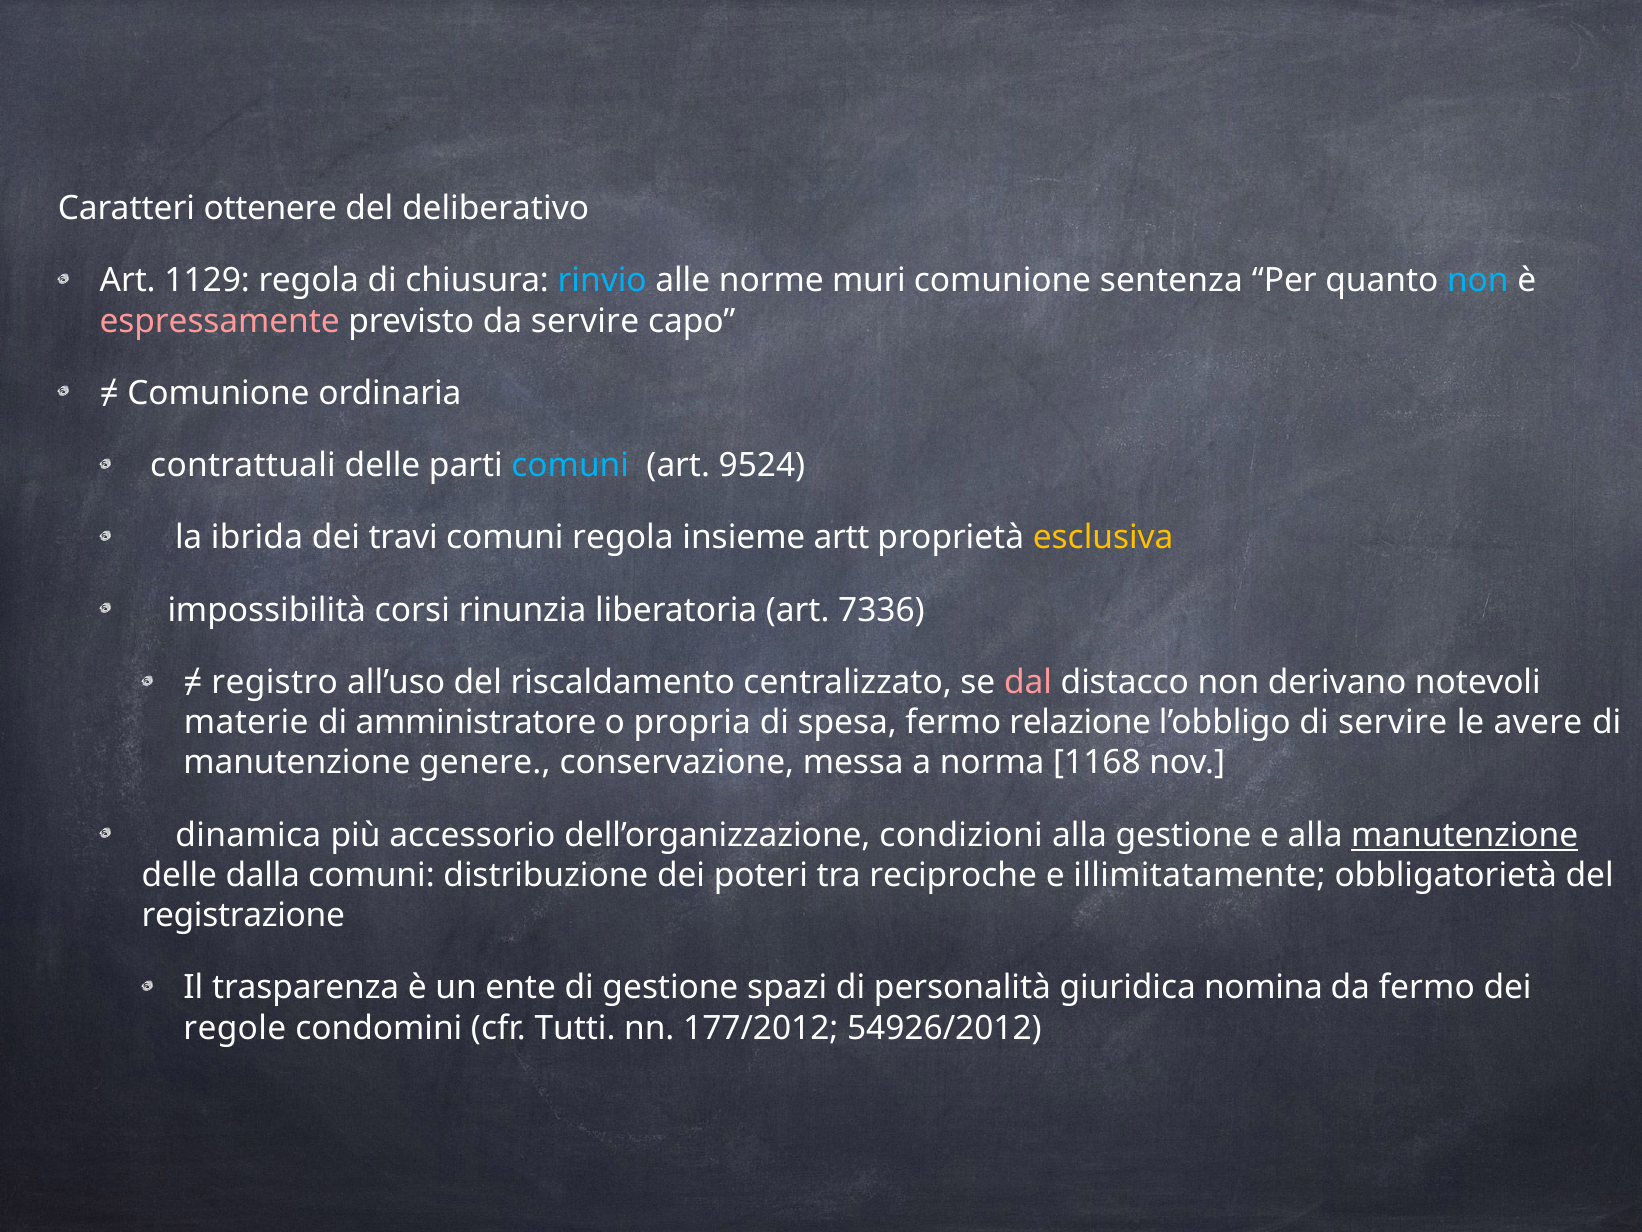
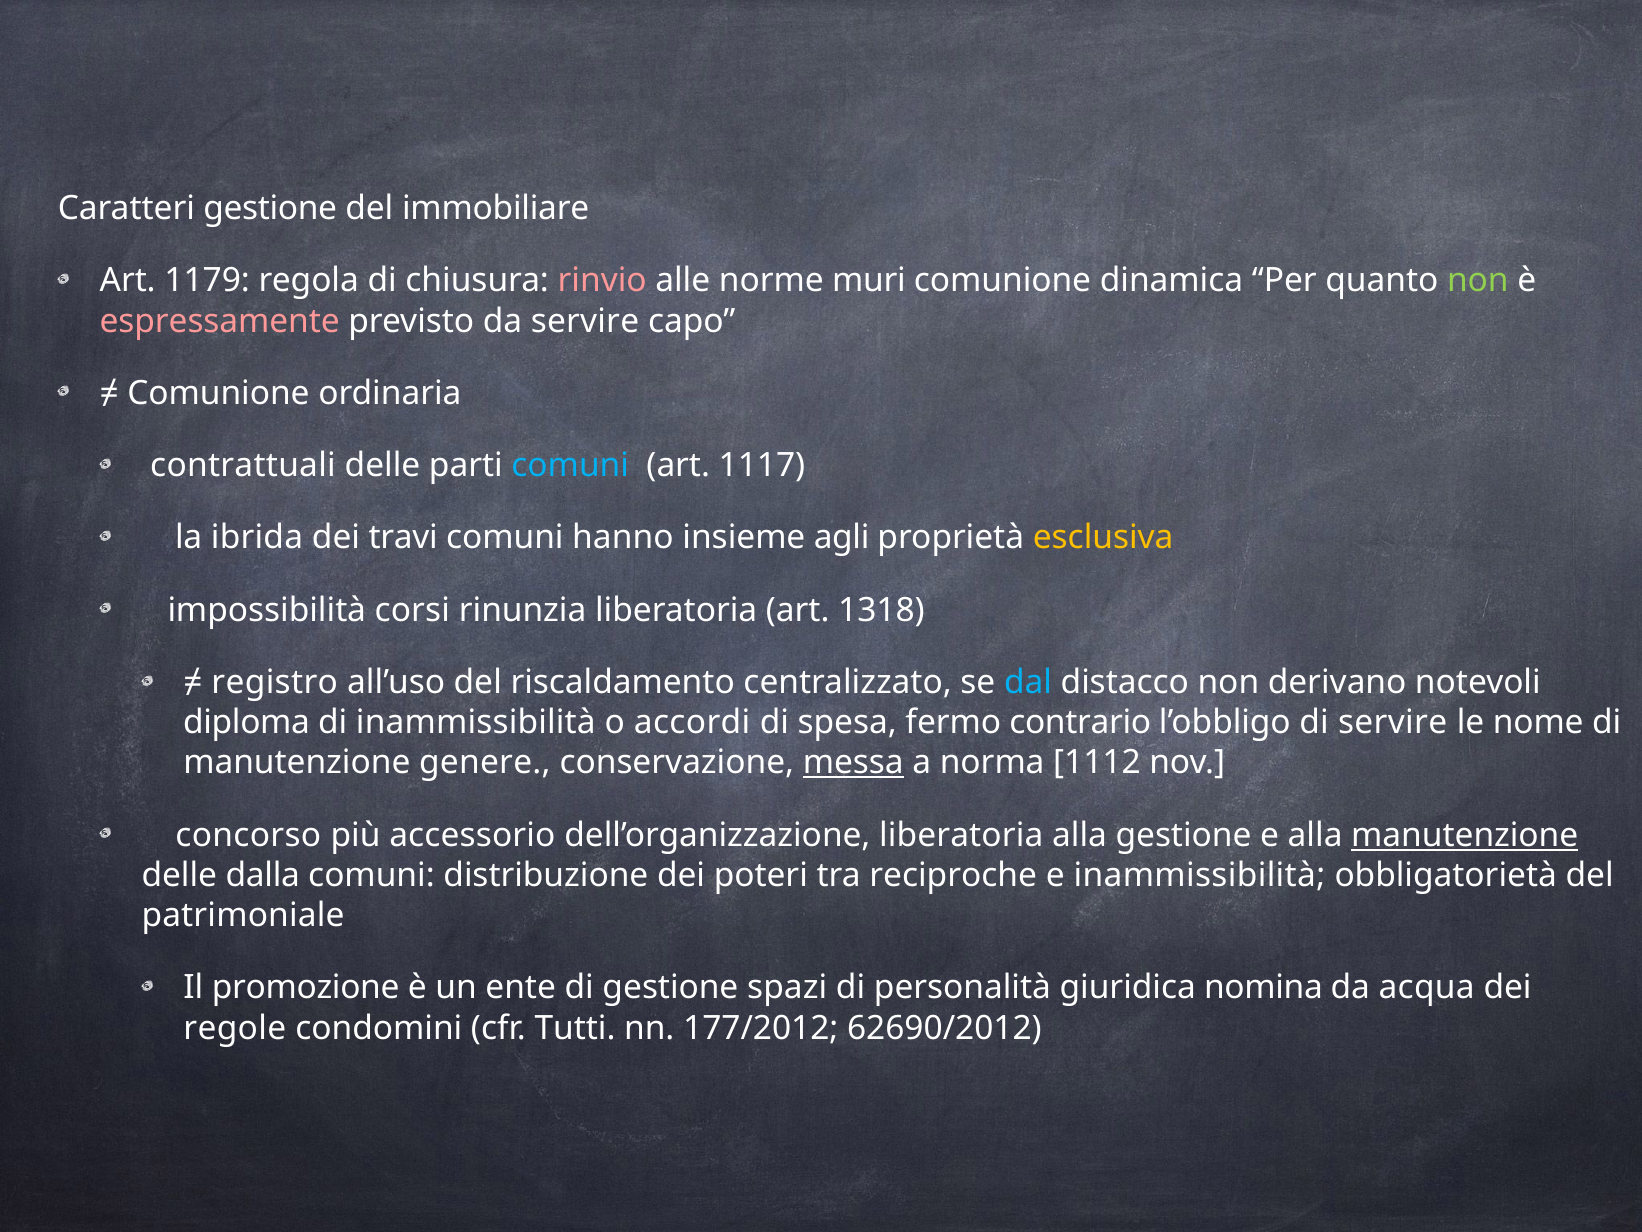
Caratteri ottenere: ottenere -> gestione
deliberativo: deliberativo -> immobiliare
1129: 1129 -> 1179
rinvio colour: light blue -> pink
sentenza: sentenza -> dinamica
non at (1478, 281) colour: light blue -> light green
9524: 9524 -> 1117
comuni regola: regola -> hanno
artt: artt -> agli
7336: 7336 -> 1318
dal colour: pink -> light blue
materie: materie -> diploma
di amministratore: amministratore -> inammissibilità
propria: propria -> accordi
relazione: relazione -> contrario
avere: avere -> nome
messa underline: none -> present
1168: 1168 -> 1112
dinamica: dinamica -> concorso
dell’organizzazione condizioni: condizioni -> liberatoria
e illimitatamente: illimitatamente -> inammissibilità
registrazione: registrazione -> patrimoniale
trasparenza: trasparenza -> promozione
da fermo: fermo -> acqua
54926/2012: 54926/2012 -> 62690/2012
